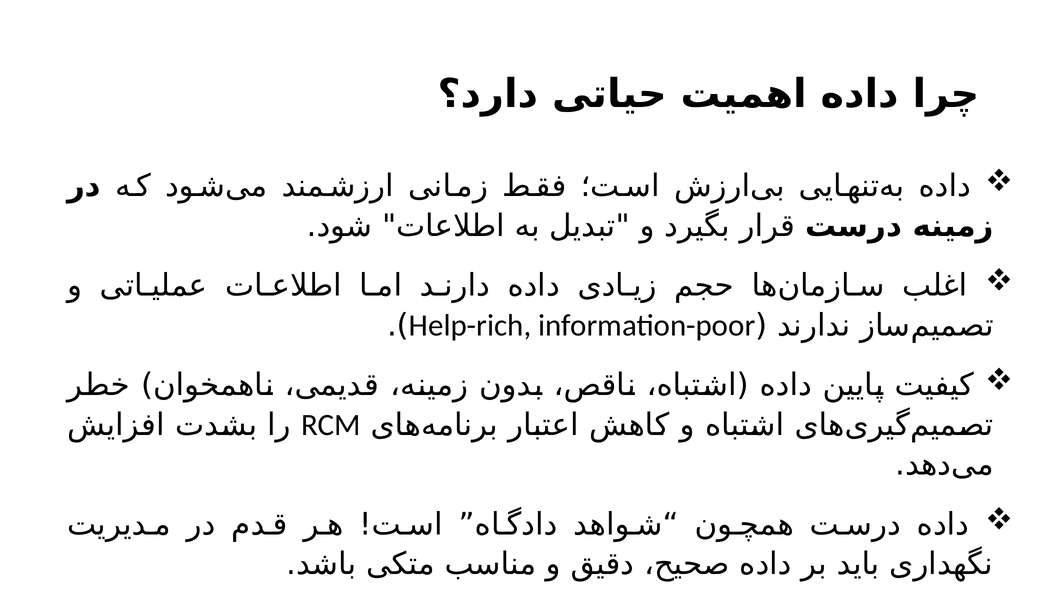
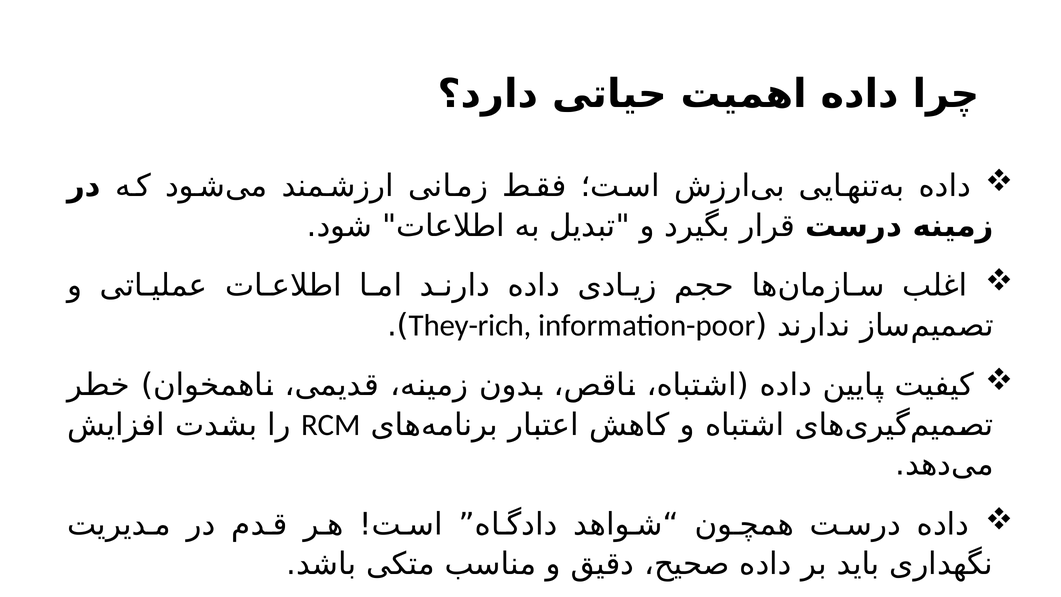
Help-rich: Help-rich -> They-rich
